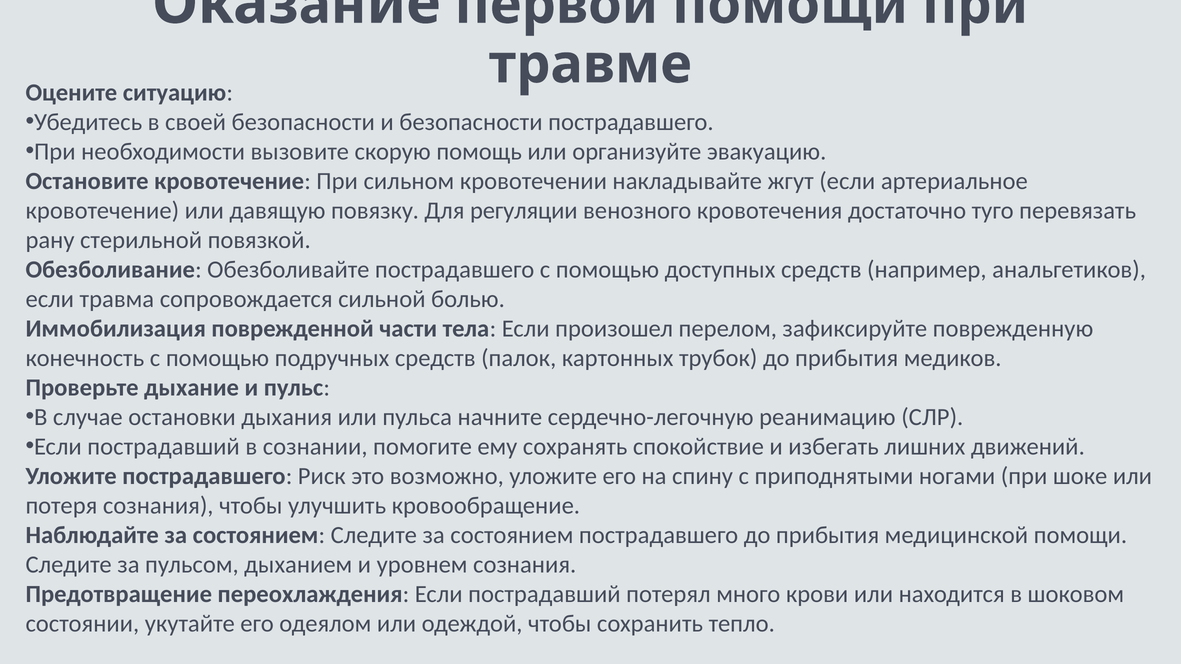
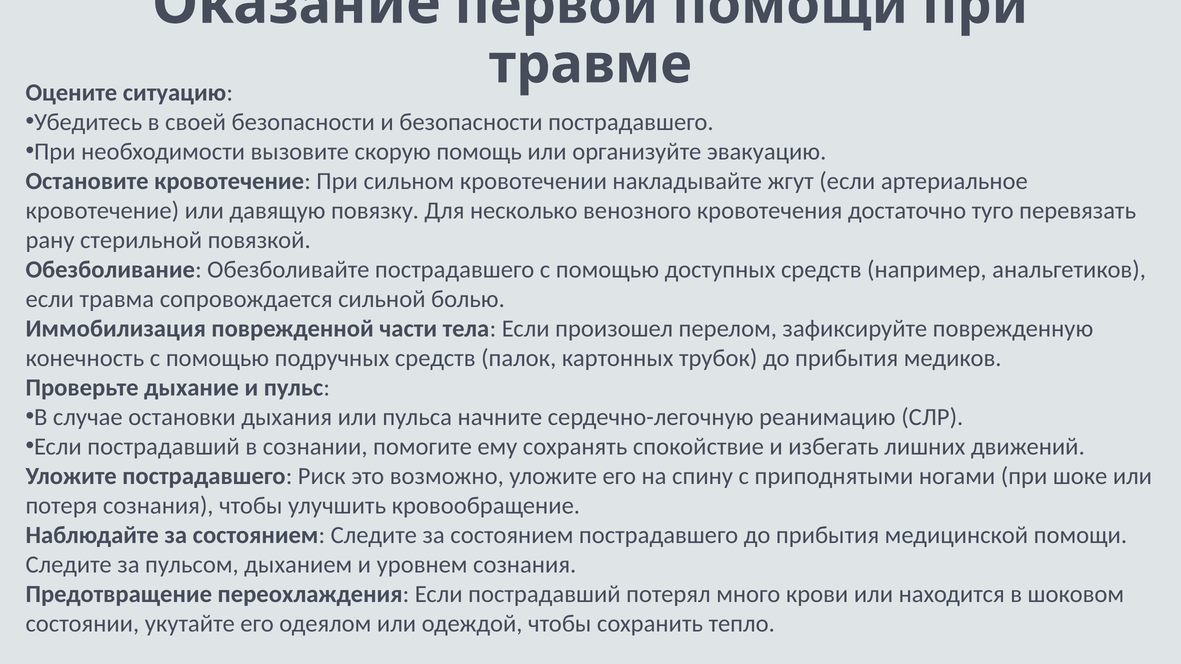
регуляции: регуляции -> несколько
